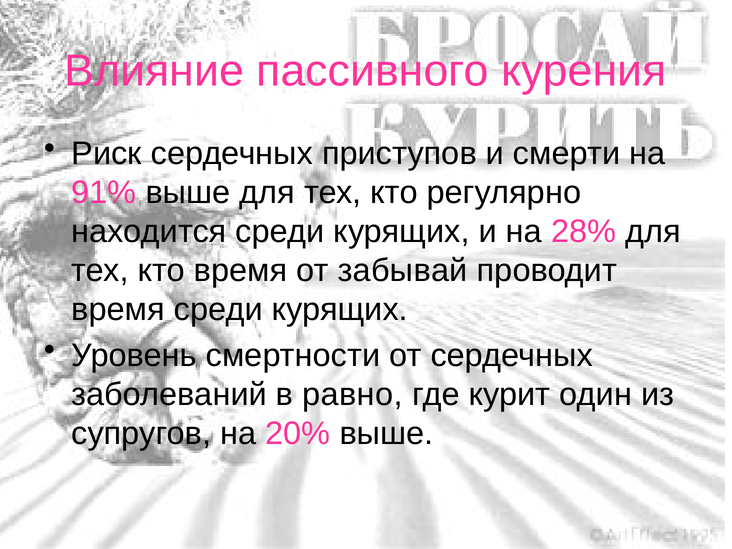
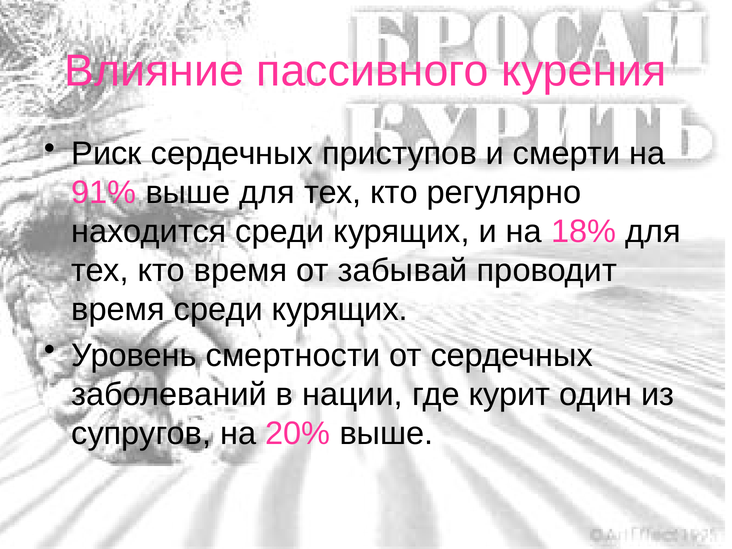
28%: 28% -> 18%
равно: равно -> нации
